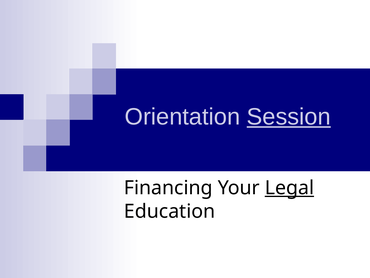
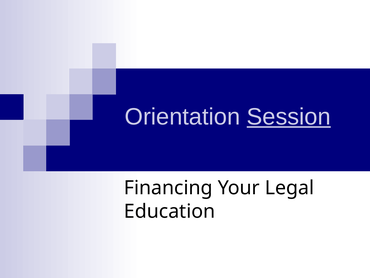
Legal underline: present -> none
